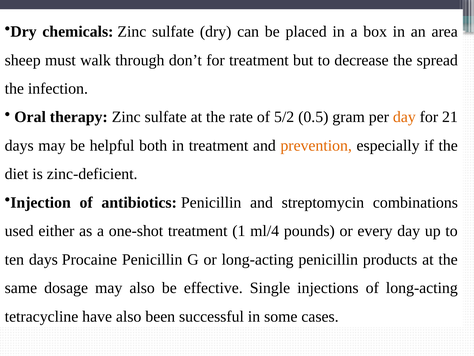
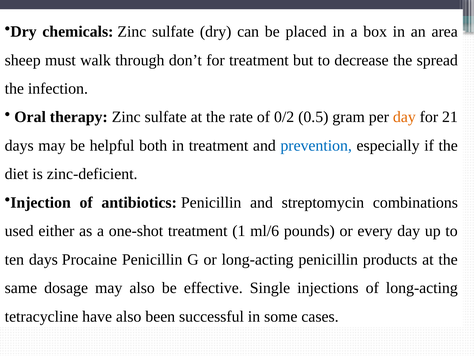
5/2: 5/2 -> 0/2
prevention colour: orange -> blue
ml/4: ml/4 -> ml/6
